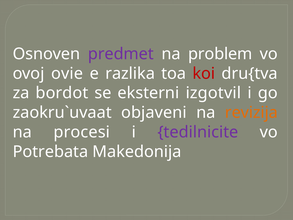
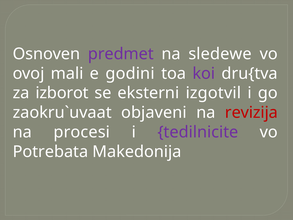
problem: problem -> sledewe
ovie: ovie -> mali
razlika: razlika -> godini
koi colour: red -> purple
bordot: bordot -> izborot
revizija colour: orange -> red
